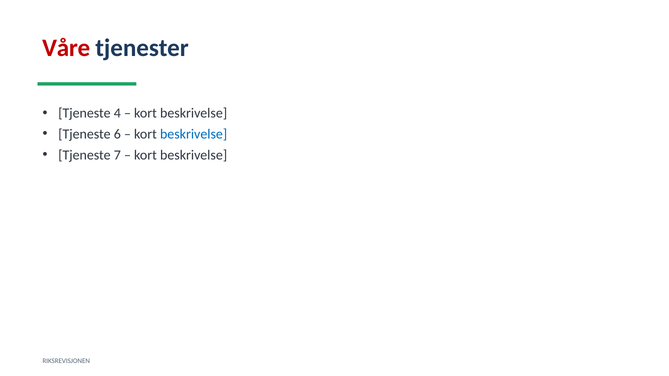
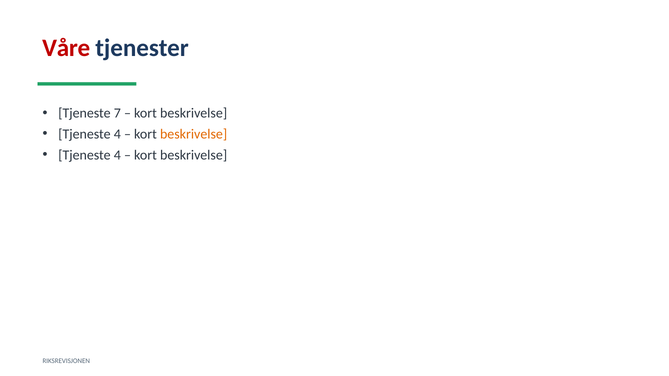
4: 4 -> 7
6 at (117, 134): 6 -> 4
beskrivelse at (194, 134) colour: blue -> orange
7 at (117, 155): 7 -> 4
